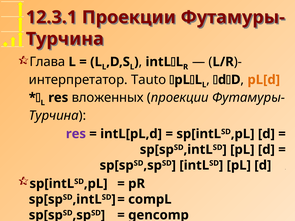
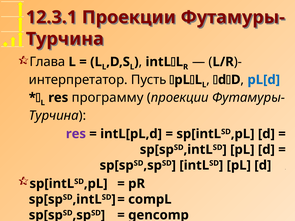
Tauto: Tauto -> Пусть
pL[d colour: orange -> blue
вложенных: вложенных -> программу
